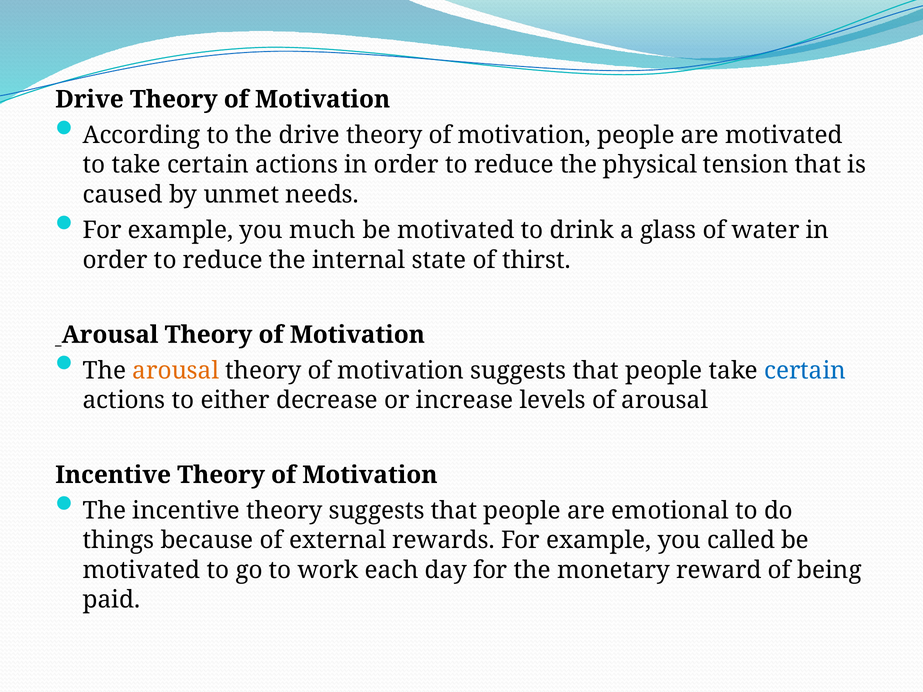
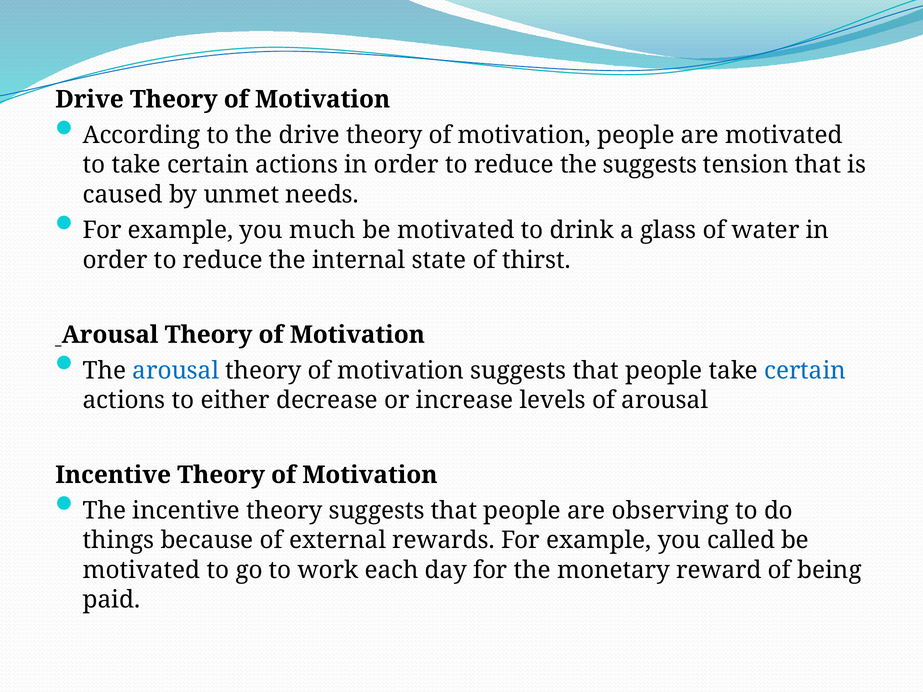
the physical: physical -> suggests
arousal at (176, 371) colour: orange -> blue
emotional: emotional -> observing
